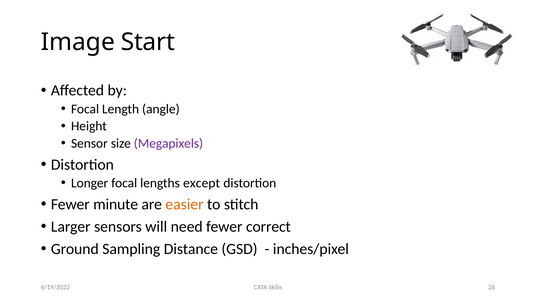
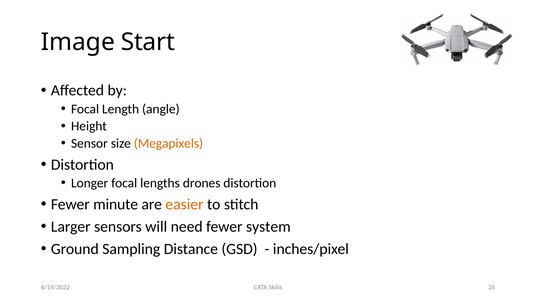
Megapixels colour: purple -> orange
except: except -> drones
correct: correct -> system
